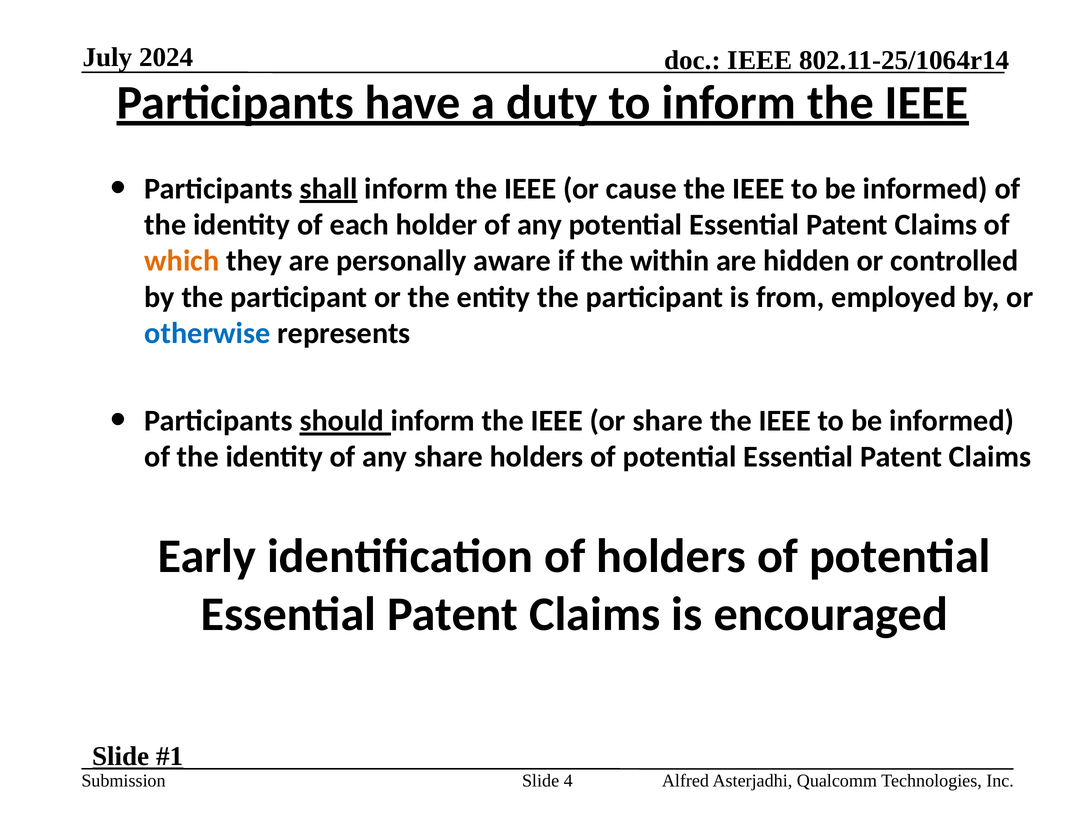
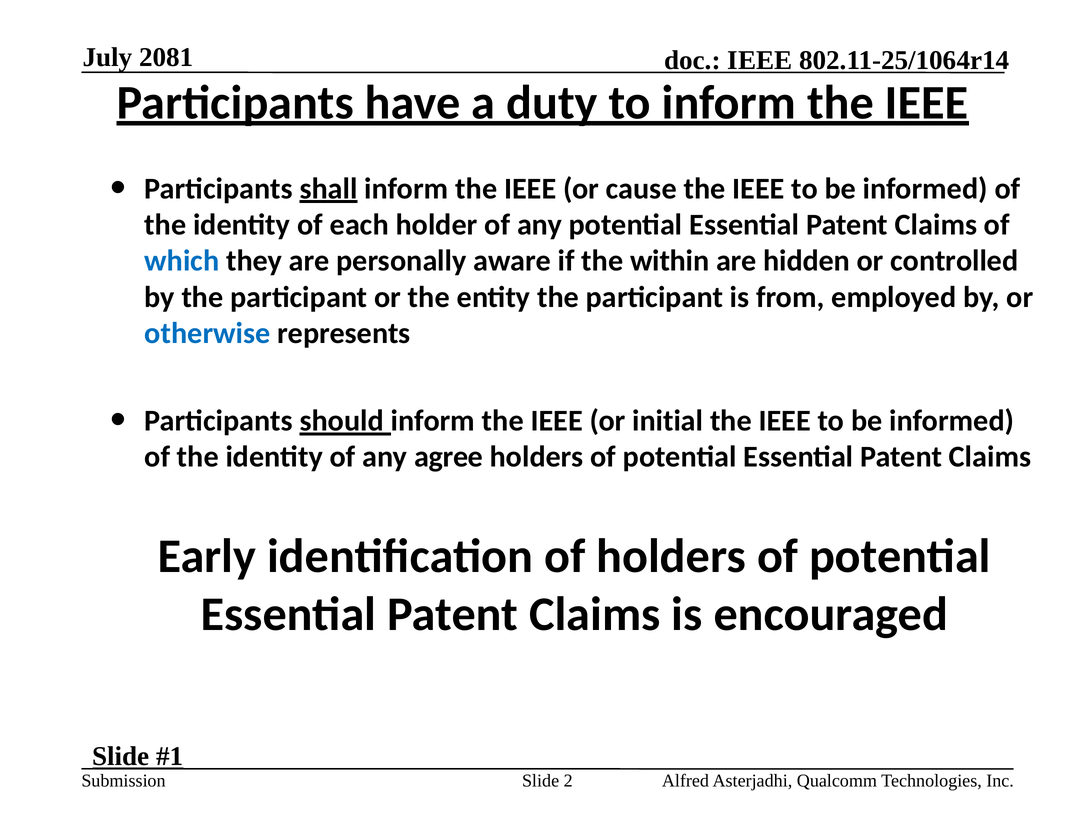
2024: 2024 -> 2081
which colour: orange -> blue
or share: share -> initial
any share: share -> agree
4: 4 -> 2
